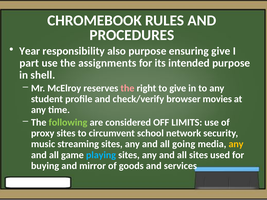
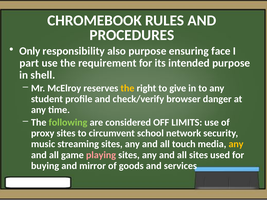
Year: Year -> Only
ensuring give: give -> face
assignments: assignments -> requirement
the at (127, 88) colour: pink -> yellow
movies: movies -> danger
going: going -> touch
playing colour: light blue -> pink
